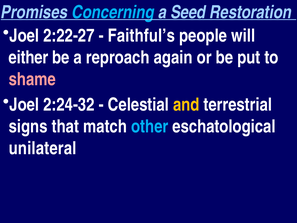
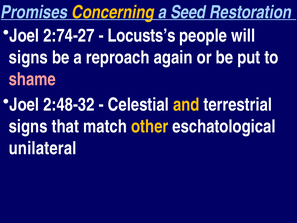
Concerning colour: light blue -> yellow
2:22-27: 2:22-27 -> 2:74-27
Faithful’s: Faithful’s -> Locusts’s
either at (28, 57): either -> signs
2:24-32: 2:24-32 -> 2:48-32
other colour: light blue -> yellow
